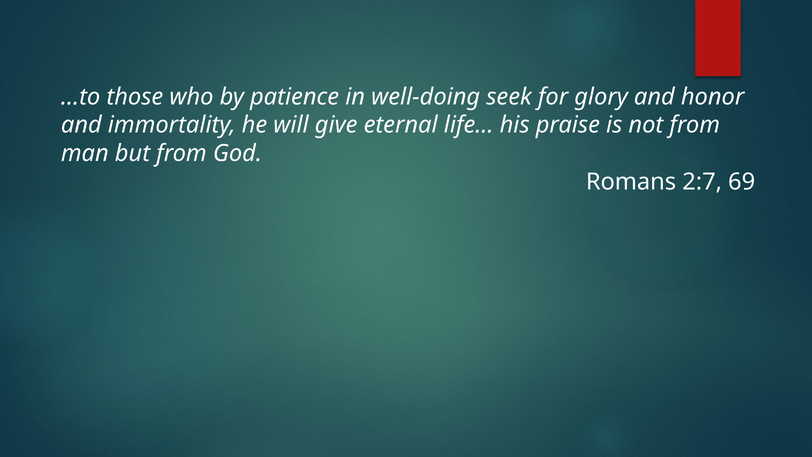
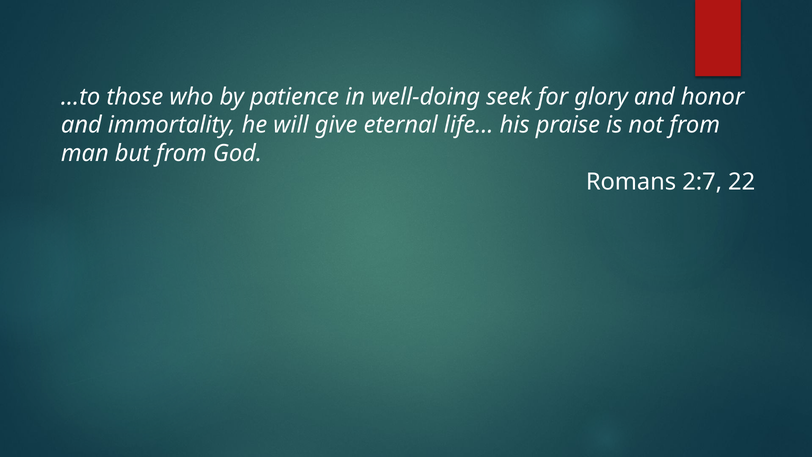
69: 69 -> 22
